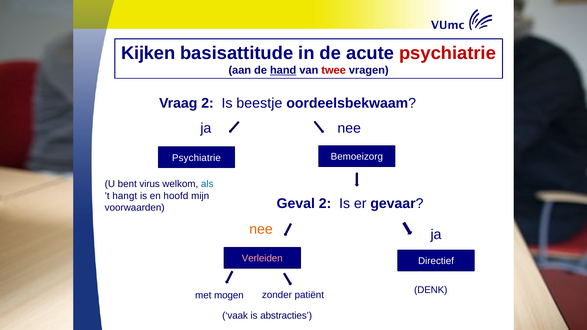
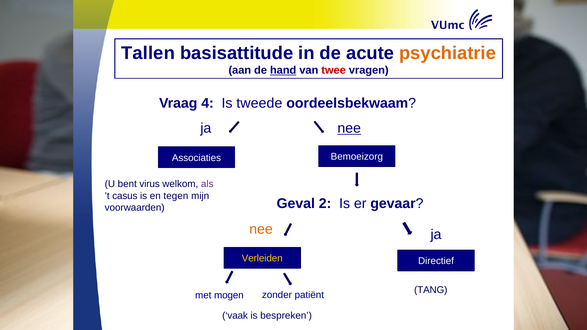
Kijken: Kijken -> Tallen
psychiatrie at (448, 53) colour: red -> orange
Vraag 2: 2 -> 4
beestje: beestje -> tweede
nee at (349, 128) underline: none -> present
Psychiatrie at (196, 158): Psychiatrie -> Associaties
als colour: blue -> purple
hangt: hangt -> casus
hoofd: hoofd -> tegen
Verleiden colour: pink -> yellow
DENK: DENK -> TANG
abstracties: abstracties -> bespreken
